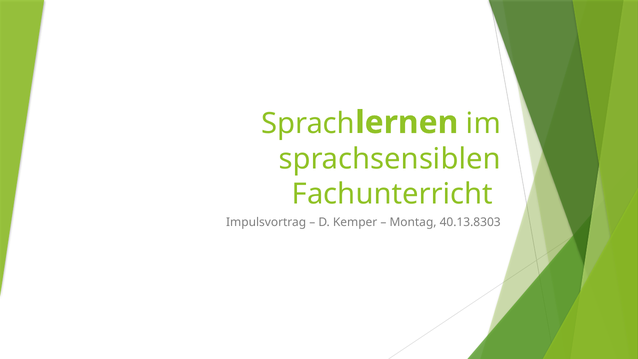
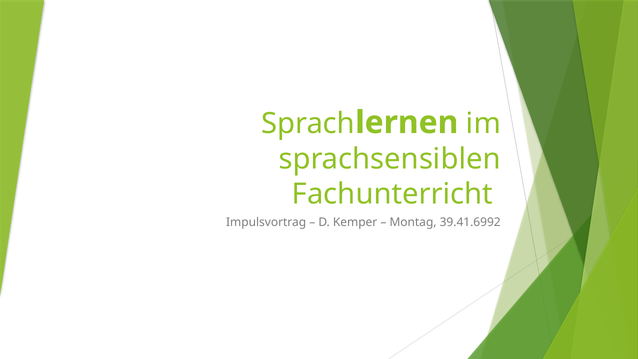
40.13.8303: 40.13.8303 -> 39.41.6992
